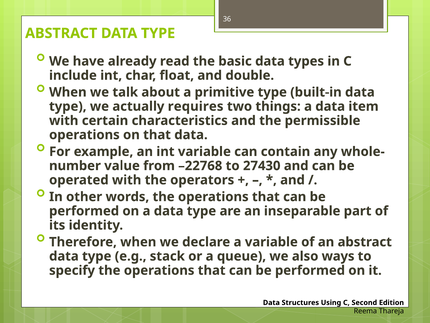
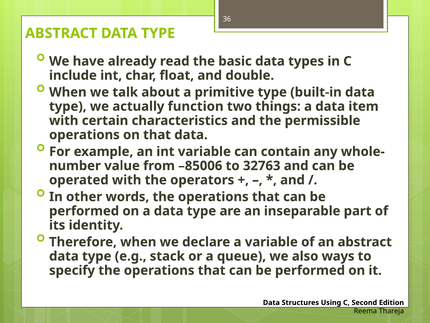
requires: requires -> function
–22768: –22768 -> –85006
27430: 27430 -> 32763
